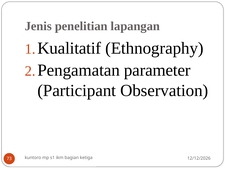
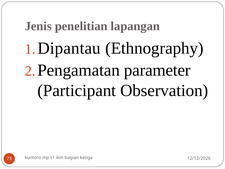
Kualitatif: Kualitatif -> Dipantau
